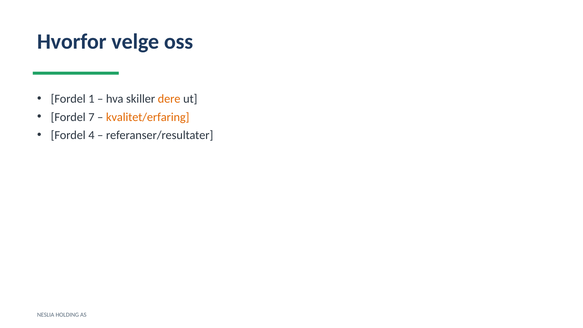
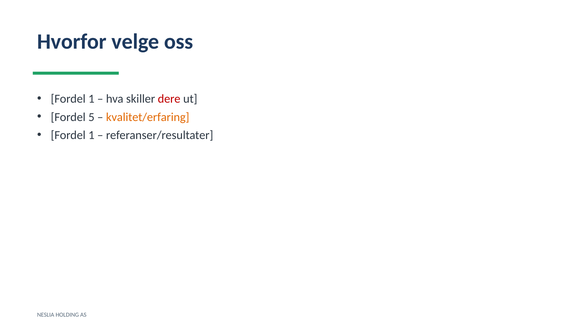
dere colour: orange -> red
7: 7 -> 5
4 at (91, 135): 4 -> 1
